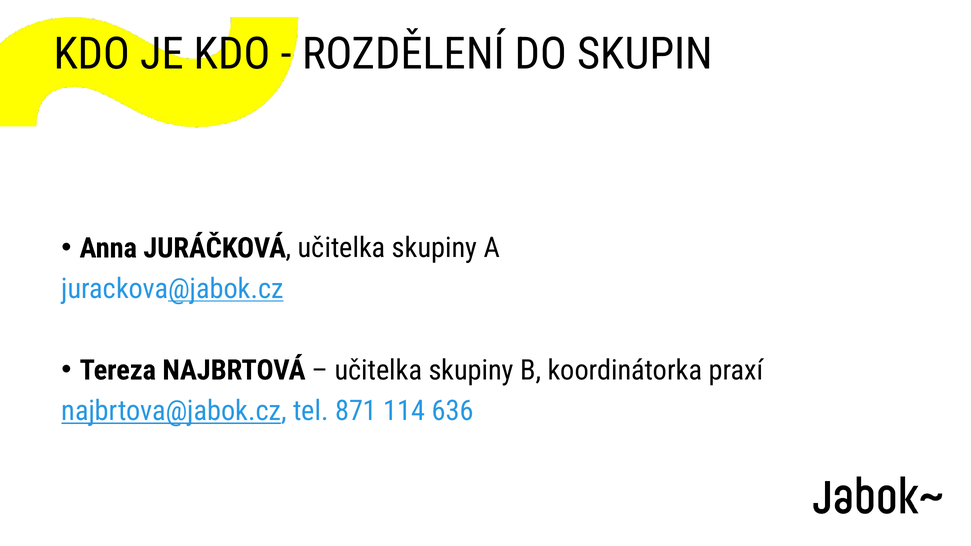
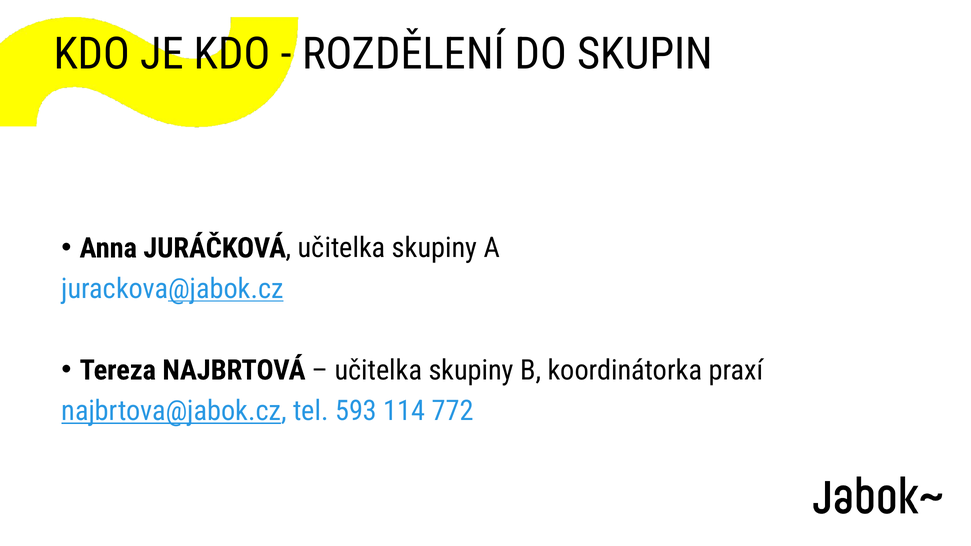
871: 871 -> 593
636: 636 -> 772
